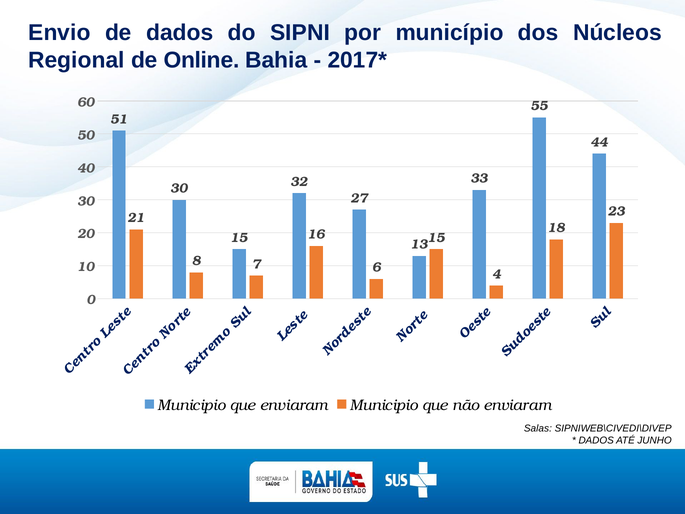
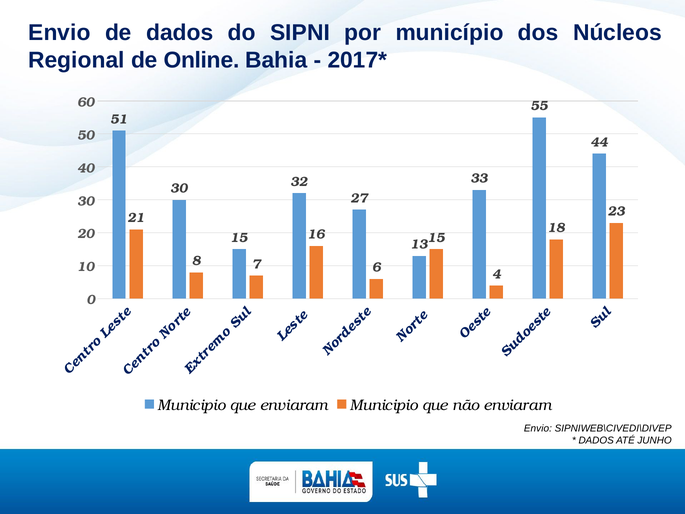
Salas at (538, 428): Salas -> Envio
